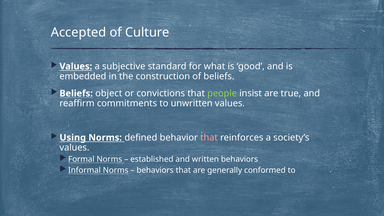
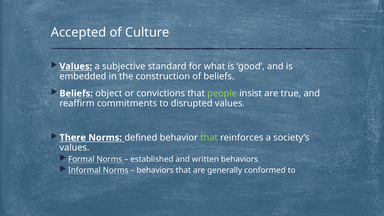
unwritten: unwritten -> disrupted
Using: Using -> There
that at (209, 138) colour: pink -> light green
